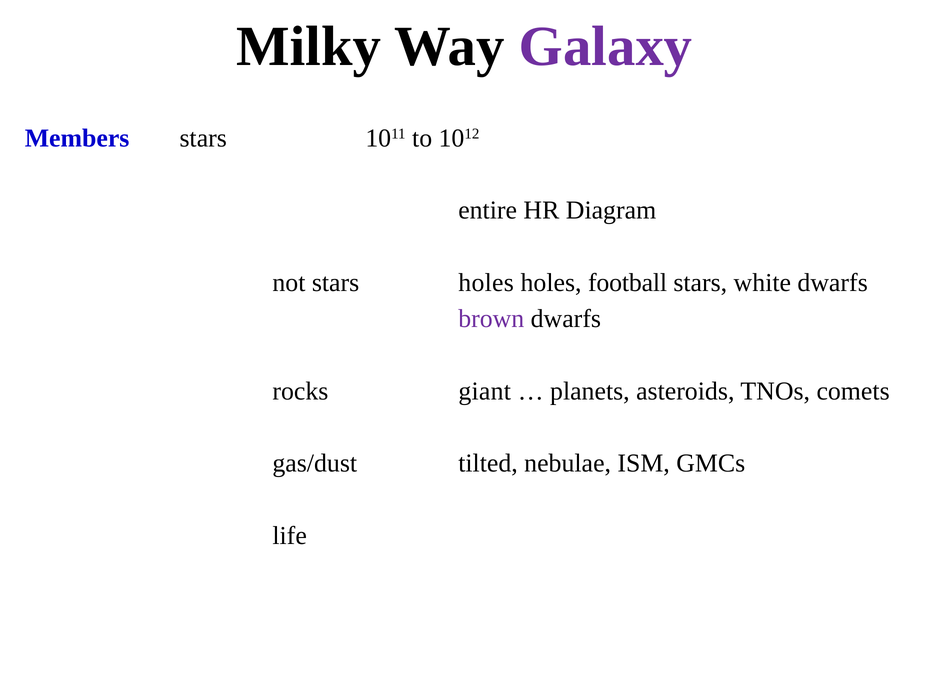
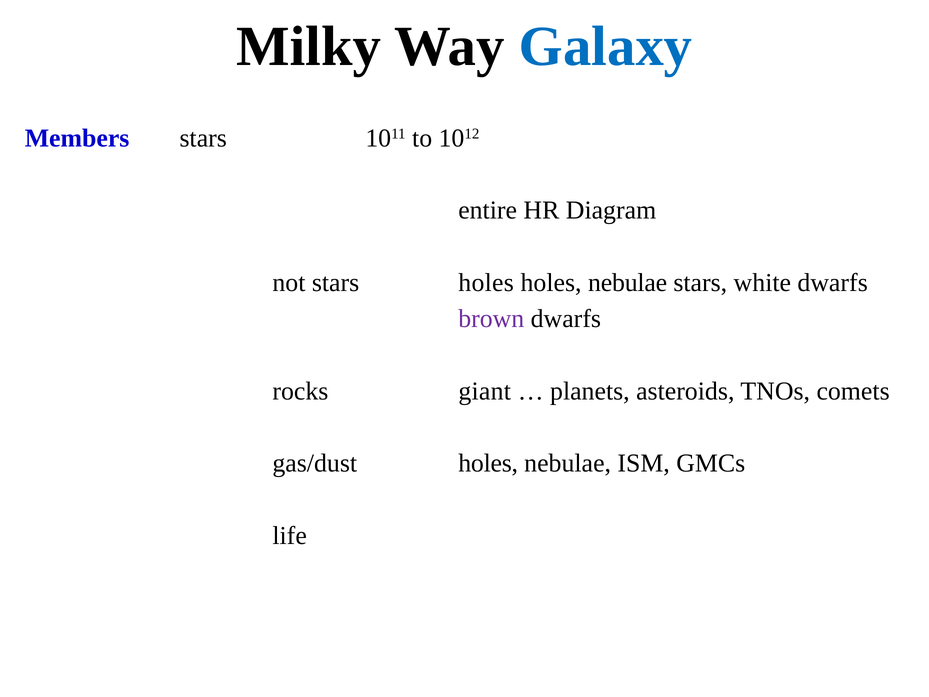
Galaxy colour: purple -> blue
football at (628, 283): football -> nebulae
gas/dust tilted: tilted -> holes
